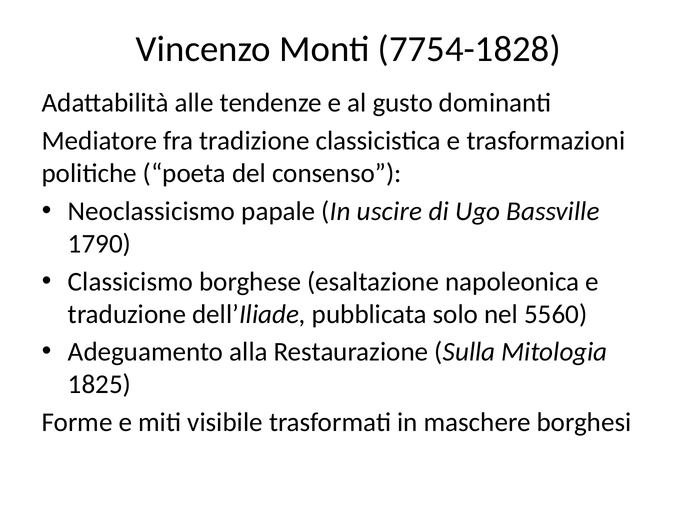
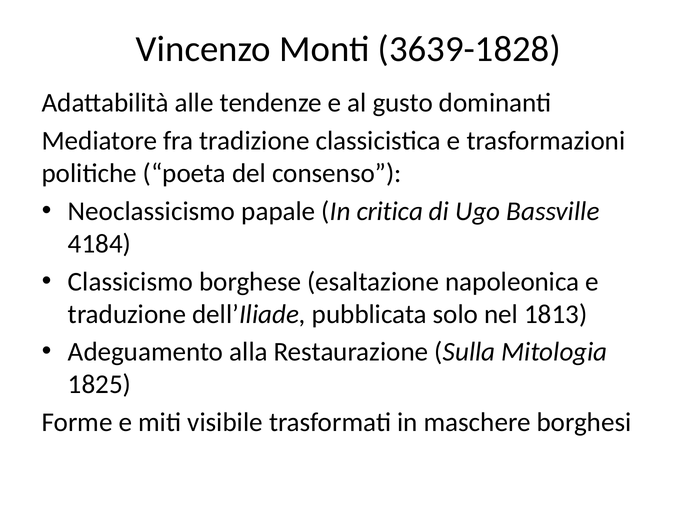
7754-1828: 7754-1828 -> 3639-1828
uscire: uscire -> critica
1790: 1790 -> 4184
5560: 5560 -> 1813
